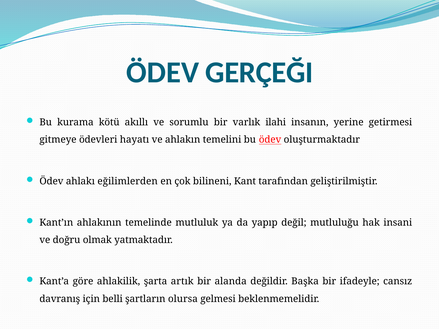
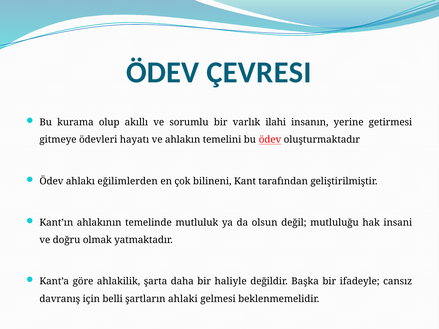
GERÇEĞI: GERÇEĞI -> ÇEVRESI
kötü: kötü -> olup
yapıp: yapıp -> olsun
artık: artık -> daha
alanda: alanda -> haliyle
olursa: olursa -> ahlaki
